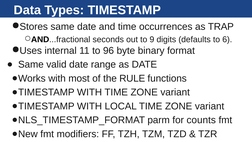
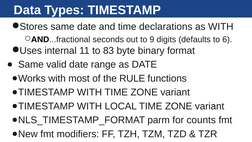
occurrences: occurrences -> declarations
as TRAP: TRAP -> WITH
96: 96 -> 83
